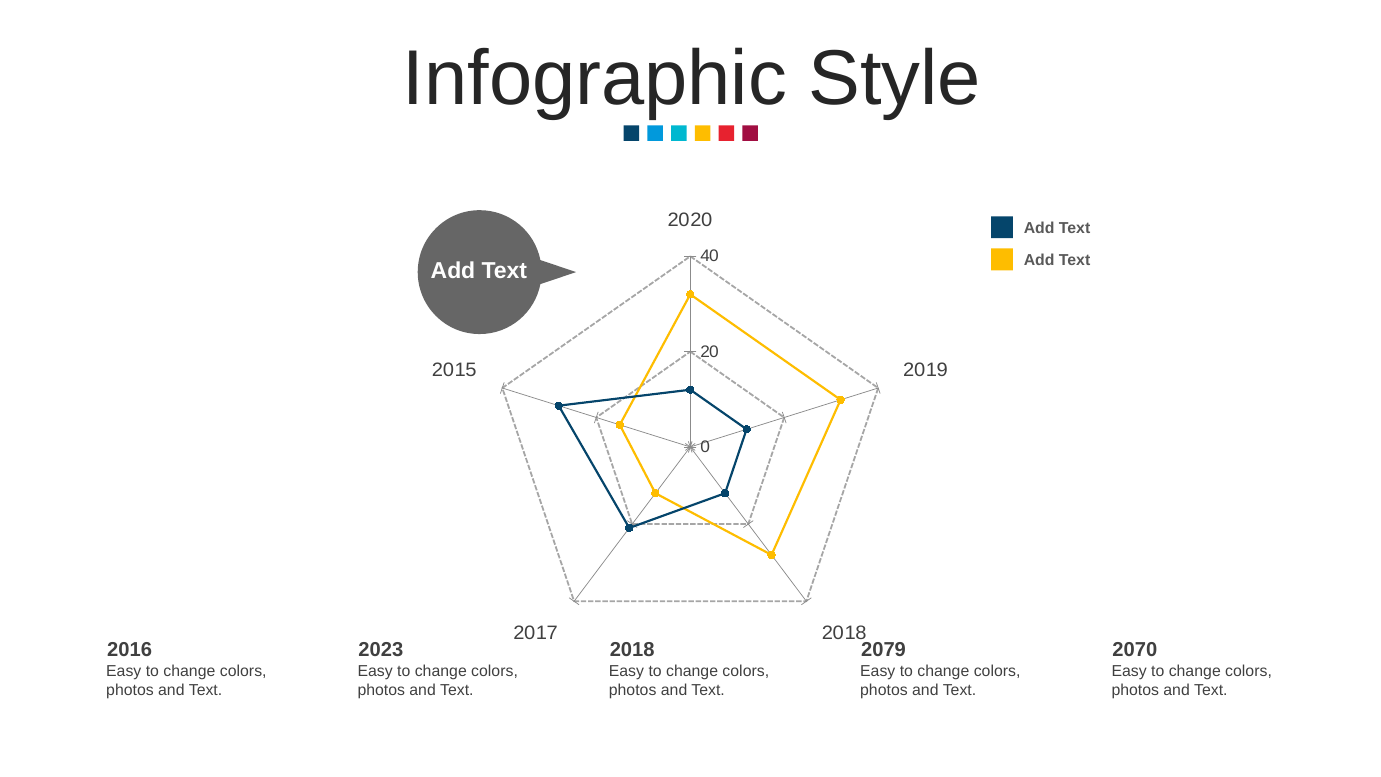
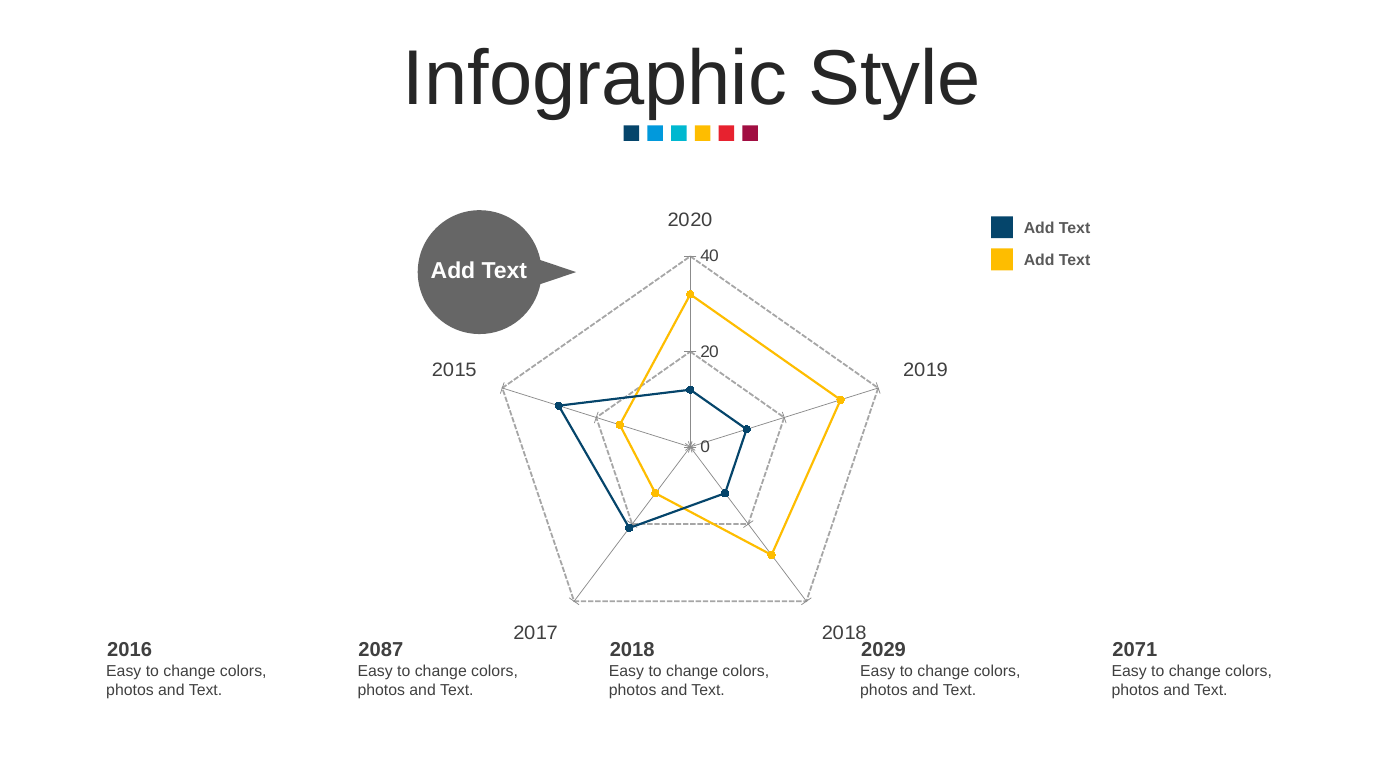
2023: 2023 -> 2087
2079: 2079 -> 2029
2070: 2070 -> 2071
